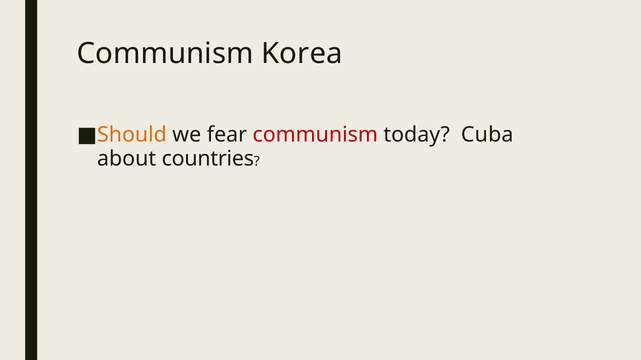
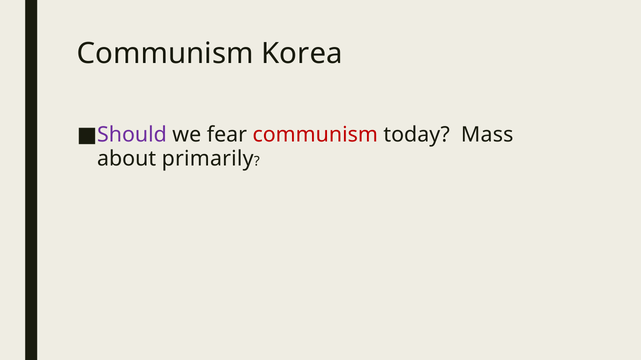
Should colour: orange -> purple
Cuba: Cuba -> Mass
countries: countries -> primarily
